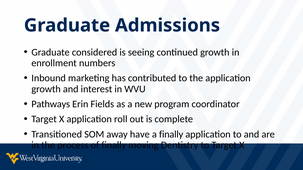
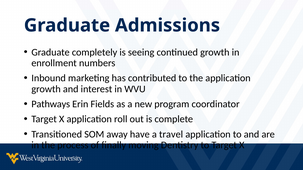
considered: considered -> completely
a finally: finally -> travel
